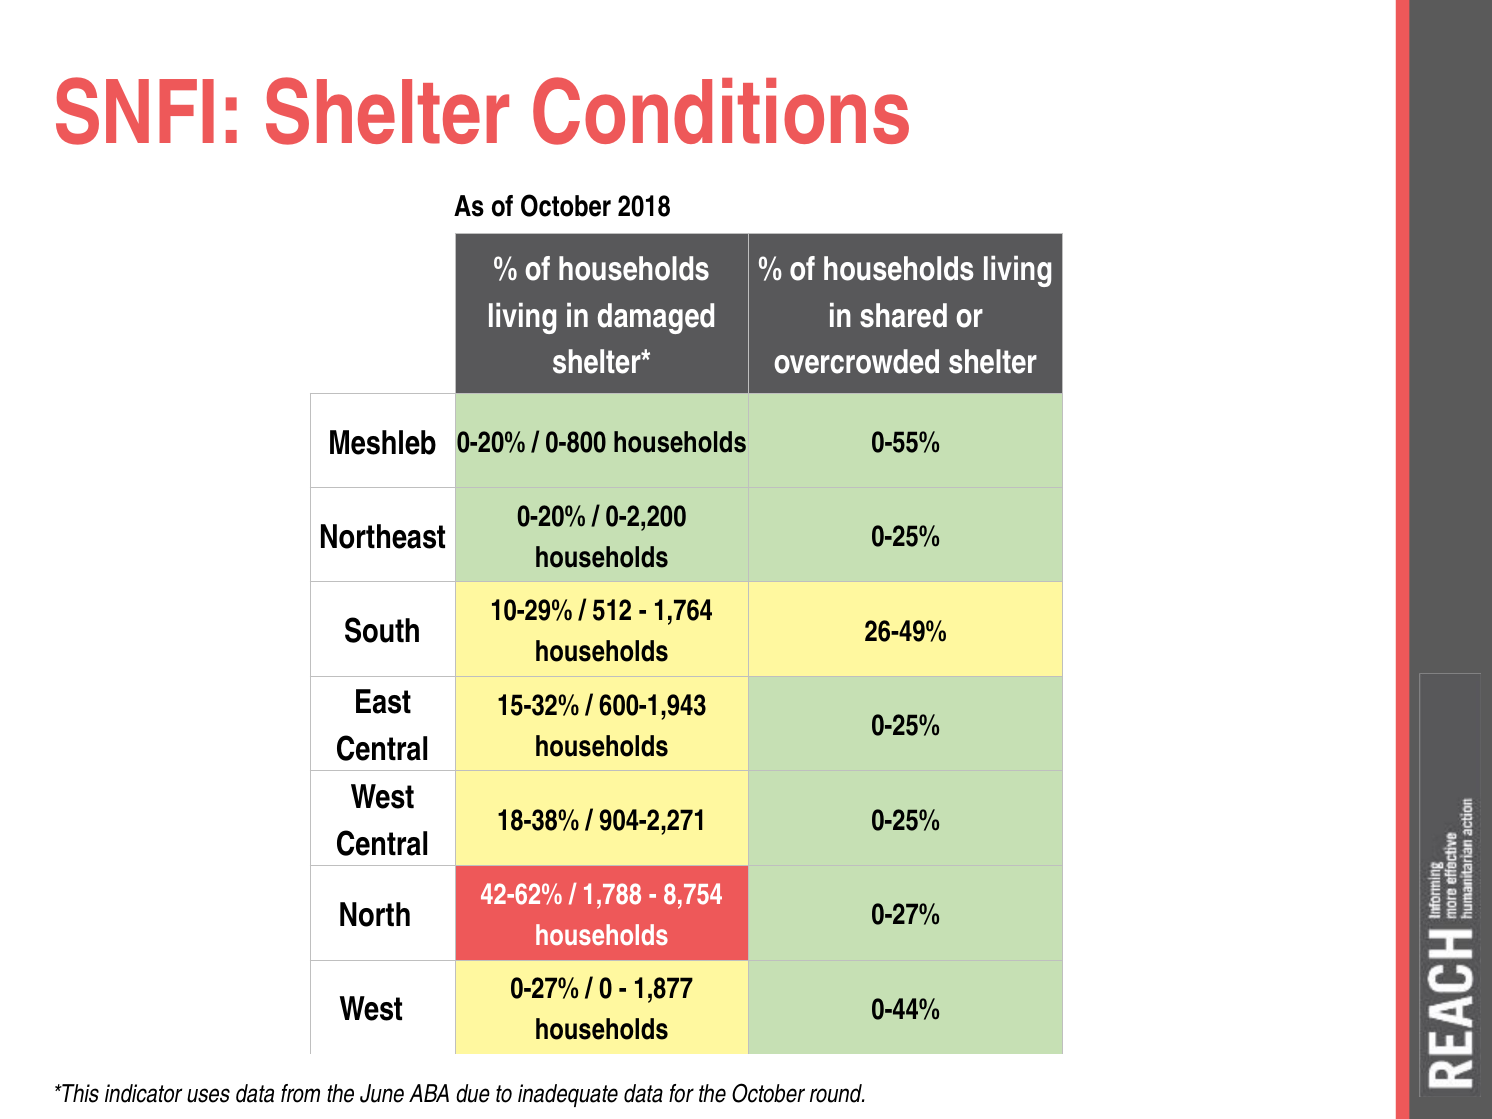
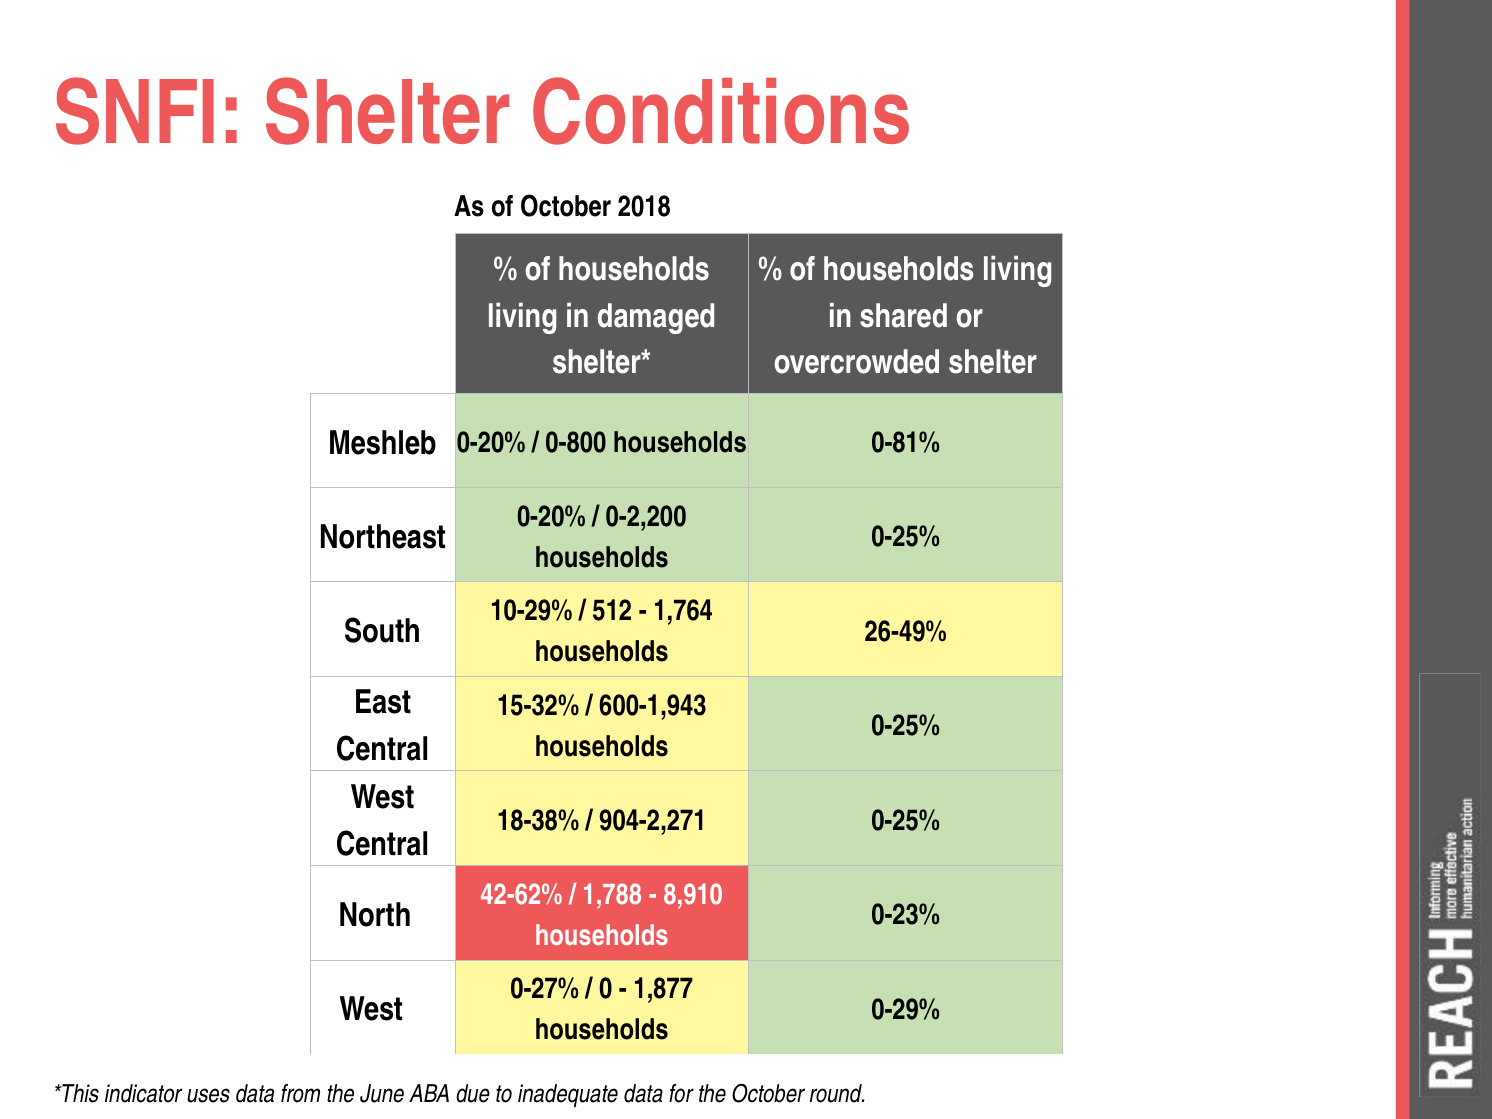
0-55%: 0-55% -> 0-81%
8,754: 8,754 -> 8,910
0-27% at (906, 915): 0-27% -> 0-23%
0-44%: 0-44% -> 0-29%
